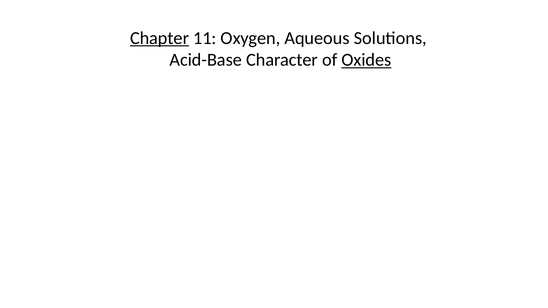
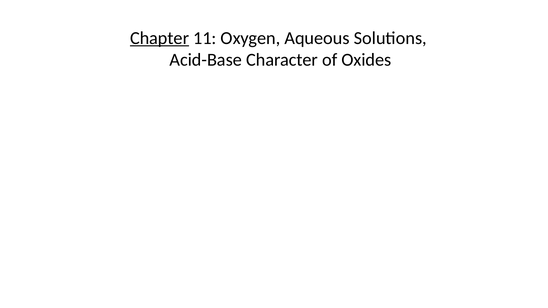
Oxides underline: present -> none
